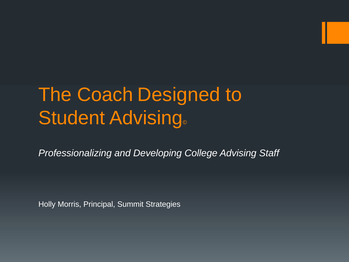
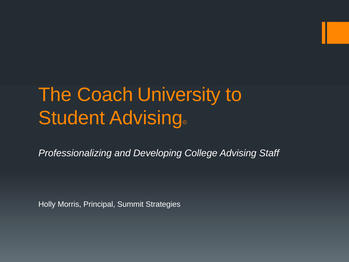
Designed: Designed -> University
